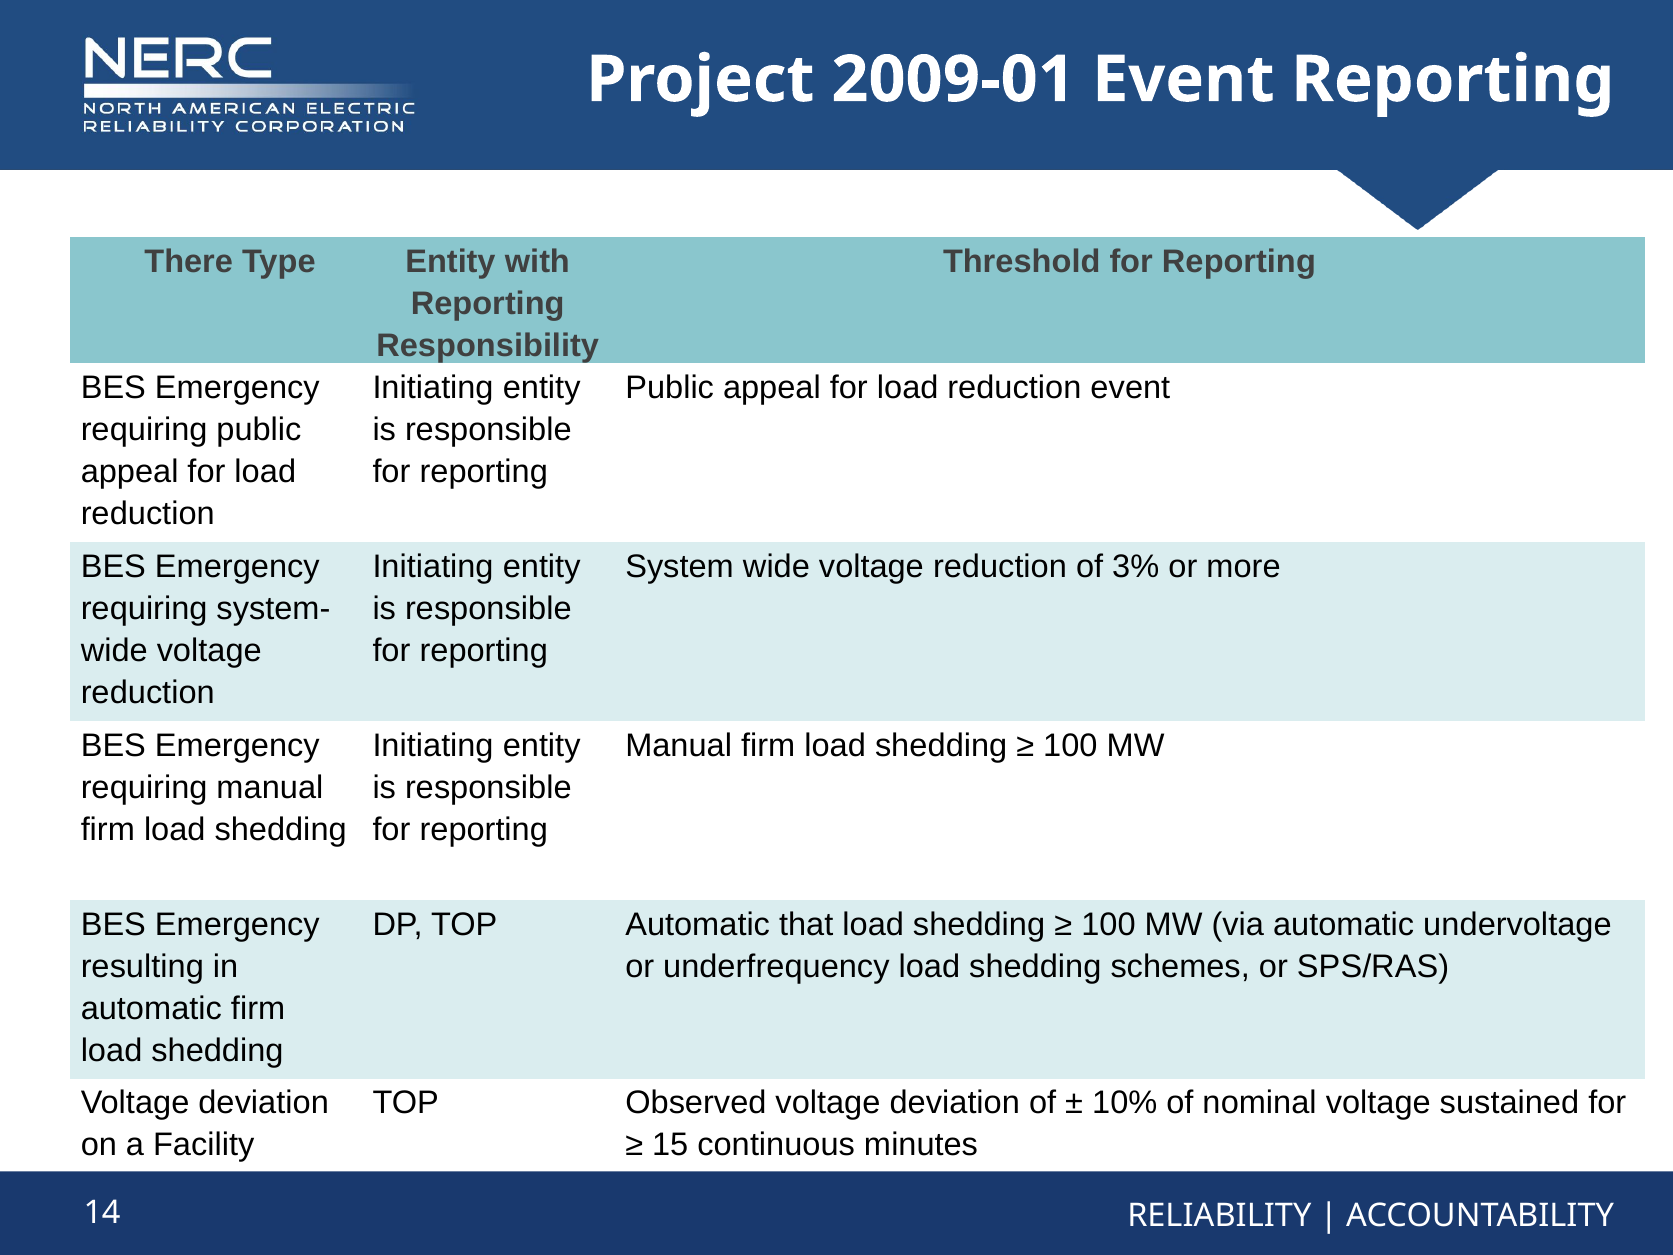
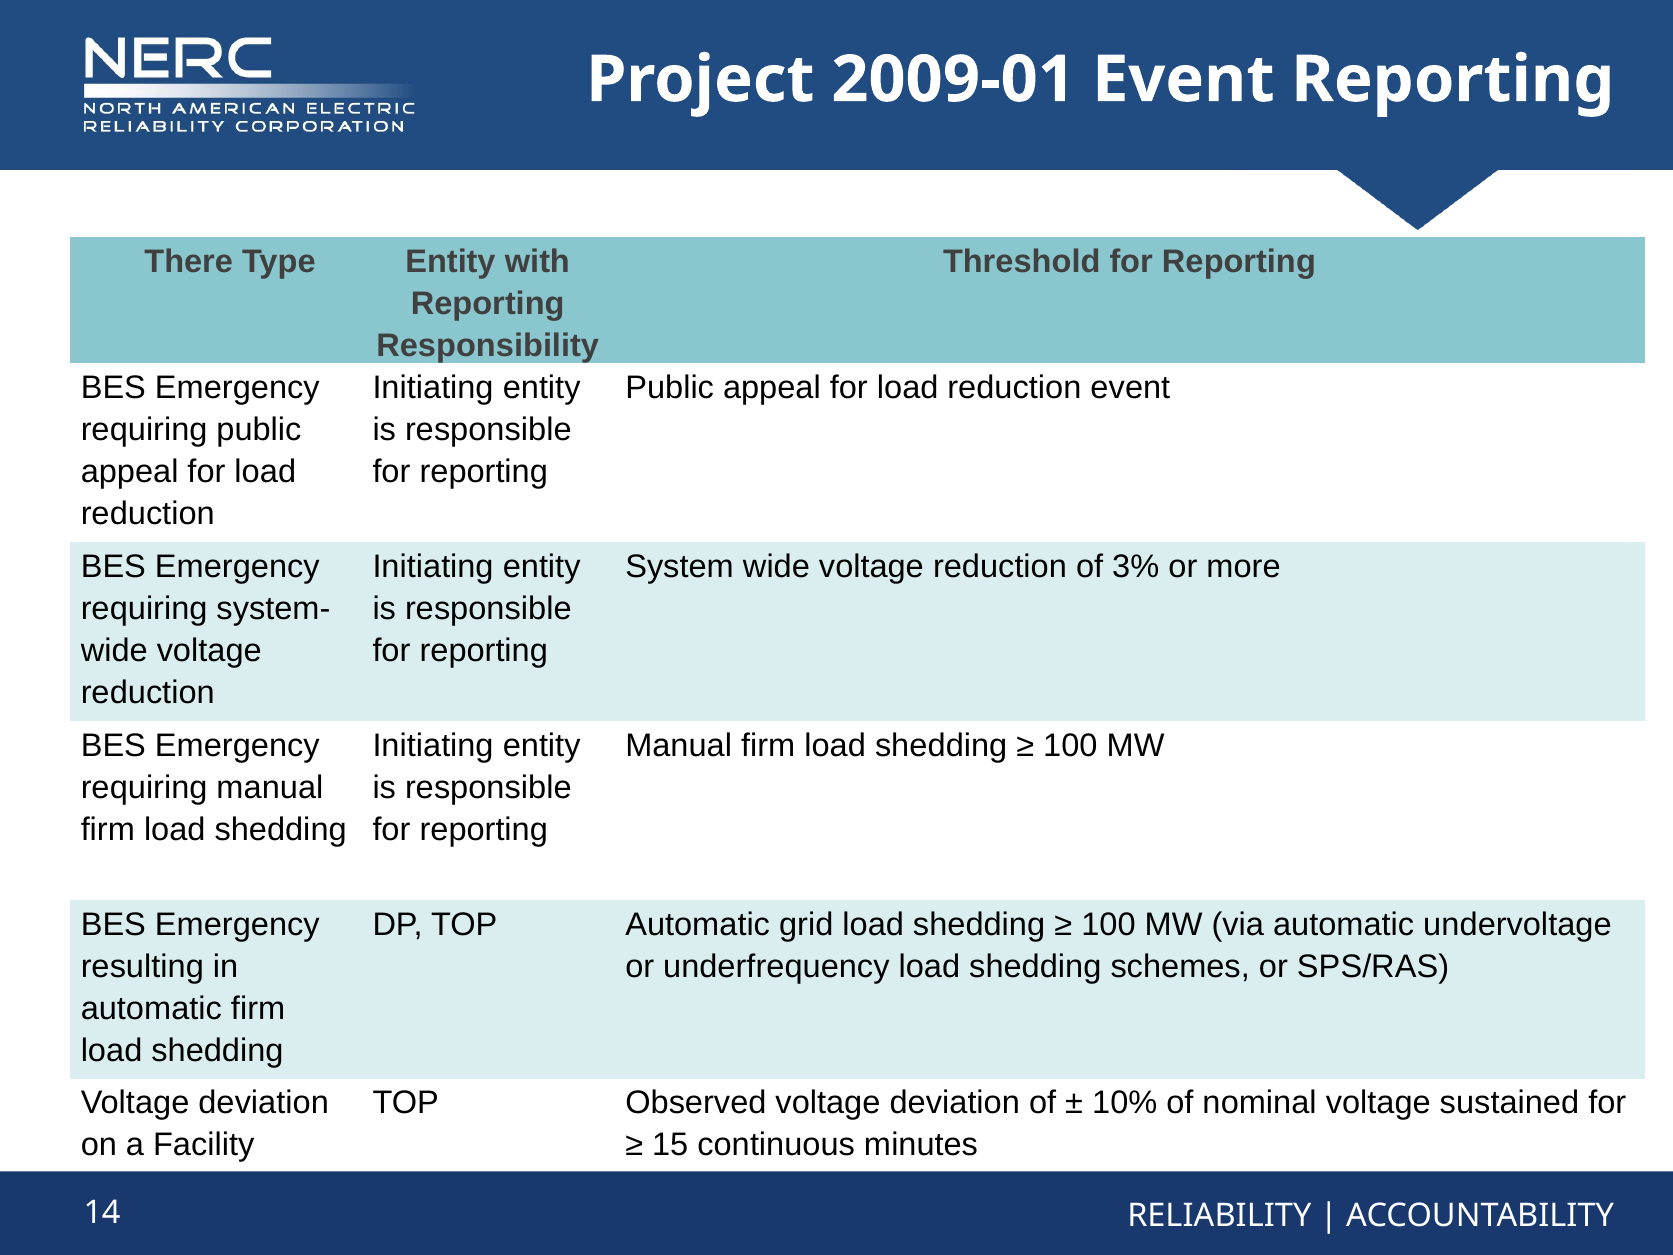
that: that -> grid
